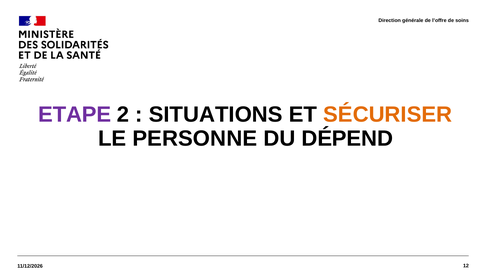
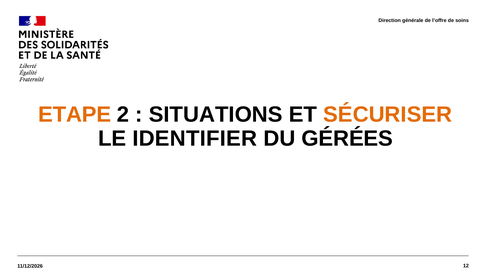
ETAPE colour: purple -> orange
PERSONNE: PERSONNE -> IDENTIFIER
DÉPEND: DÉPEND -> GÉRÉES
